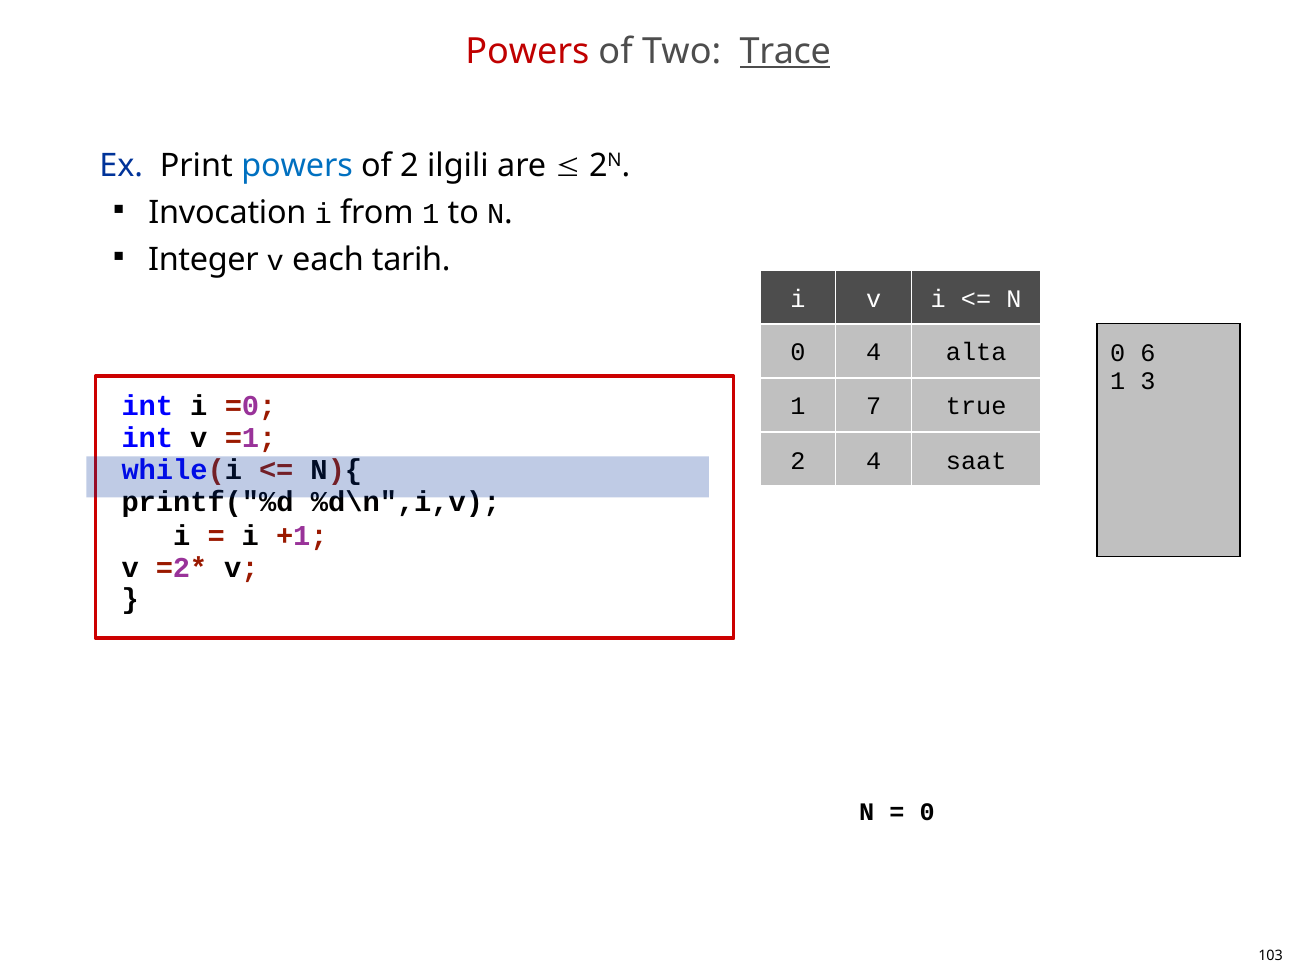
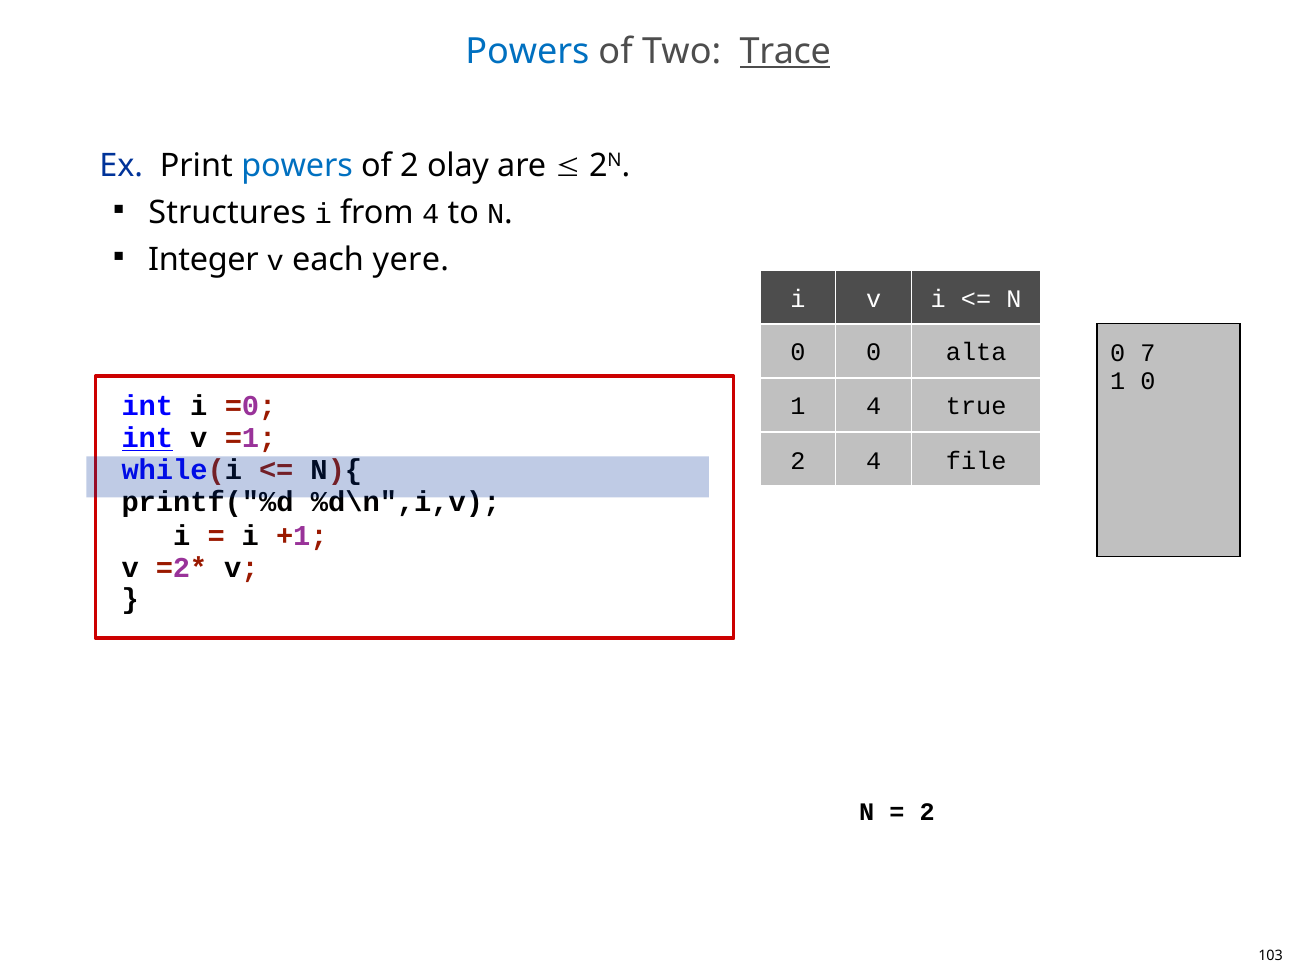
Powers at (527, 51) colour: red -> blue
ilgili: ilgili -> olay
Invocation: Invocation -> Structures
from 1: 1 -> 4
tarih: tarih -> yere
4 at (874, 353): 4 -> 0
6: 6 -> 7
1 3: 3 -> 0
1 7: 7 -> 4
int at (147, 438) underline: none -> present
saat: saat -> file
0 at (927, 812): 0 -> 2
